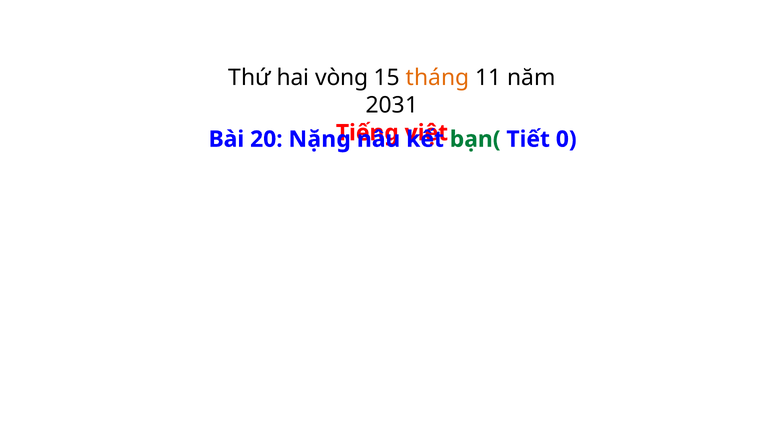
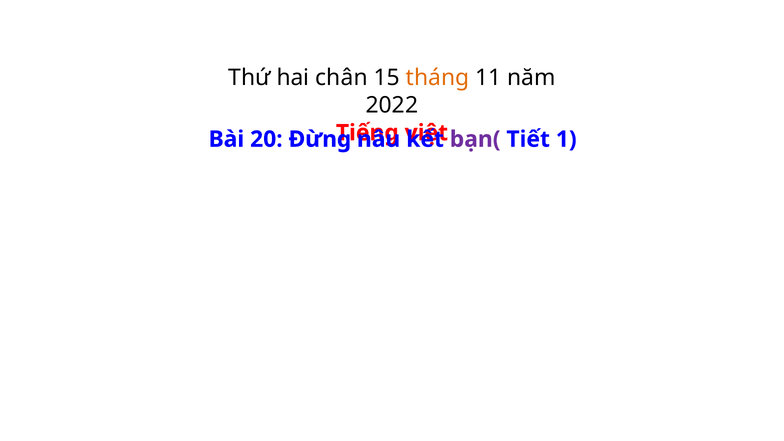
vòng: vòng -> chân
2031: 2031 -> 2022
Nặng: Nặng -> Đừng
bạn( colour: green -> purple
0: 0 -> 1
